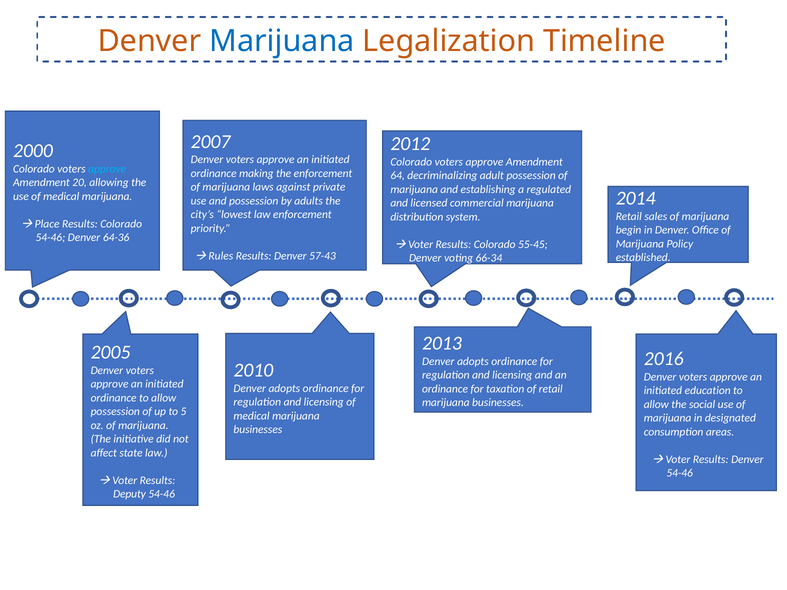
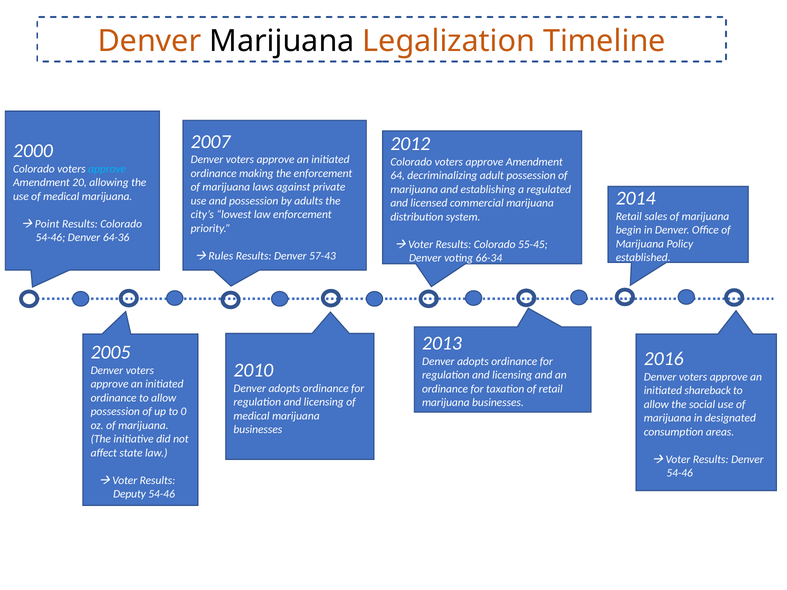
Marijuana at (282, 41) colour: blue -> black
Place: Place -> Point
education: education -> shareback
5: 5 -> 0
